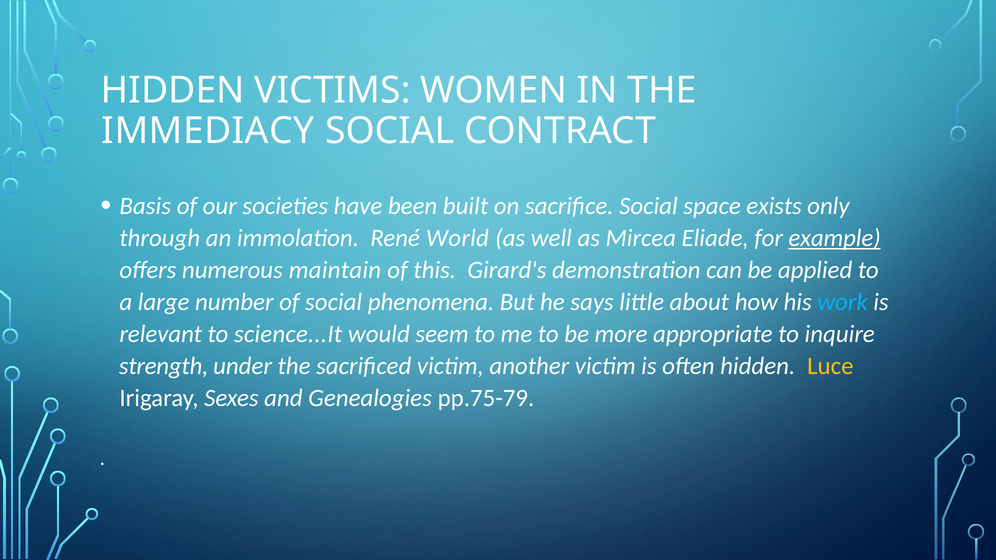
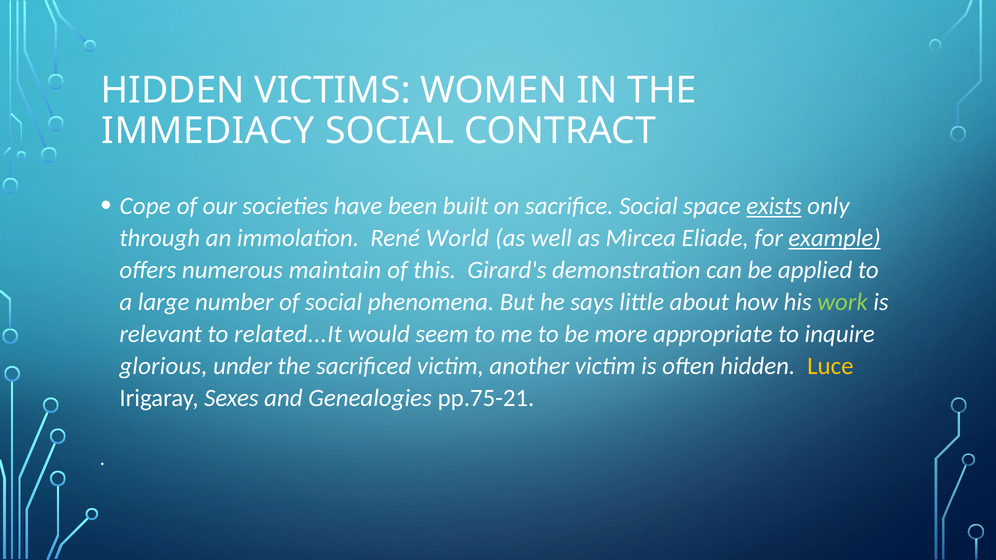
Basis: Basis -> Cope
exists underline: none -> present
work colour: light blue -> light green
science...It: science...It -> related...It
strength: strength -> glorious
pp.75-79: pp.75-79 -> pp.75-21
